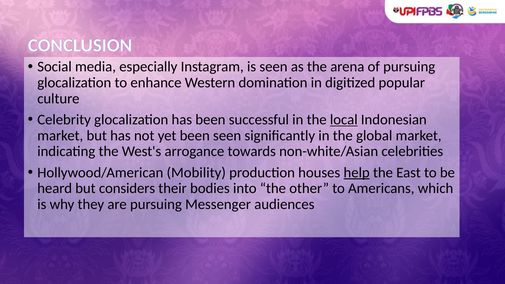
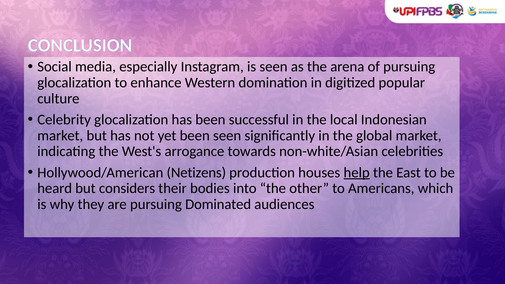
local underline: present -> none
Mobility: Mobility -> Netizens
Messenger: Messenger -> Dominated
